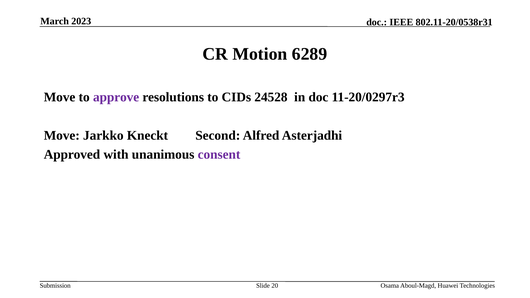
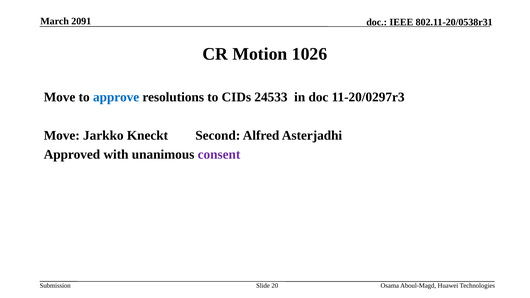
2023: 2023 -> 2091
6289: 6289 -> 1026
approve colour: purple -> blue
24528: 24528 -> 24533
